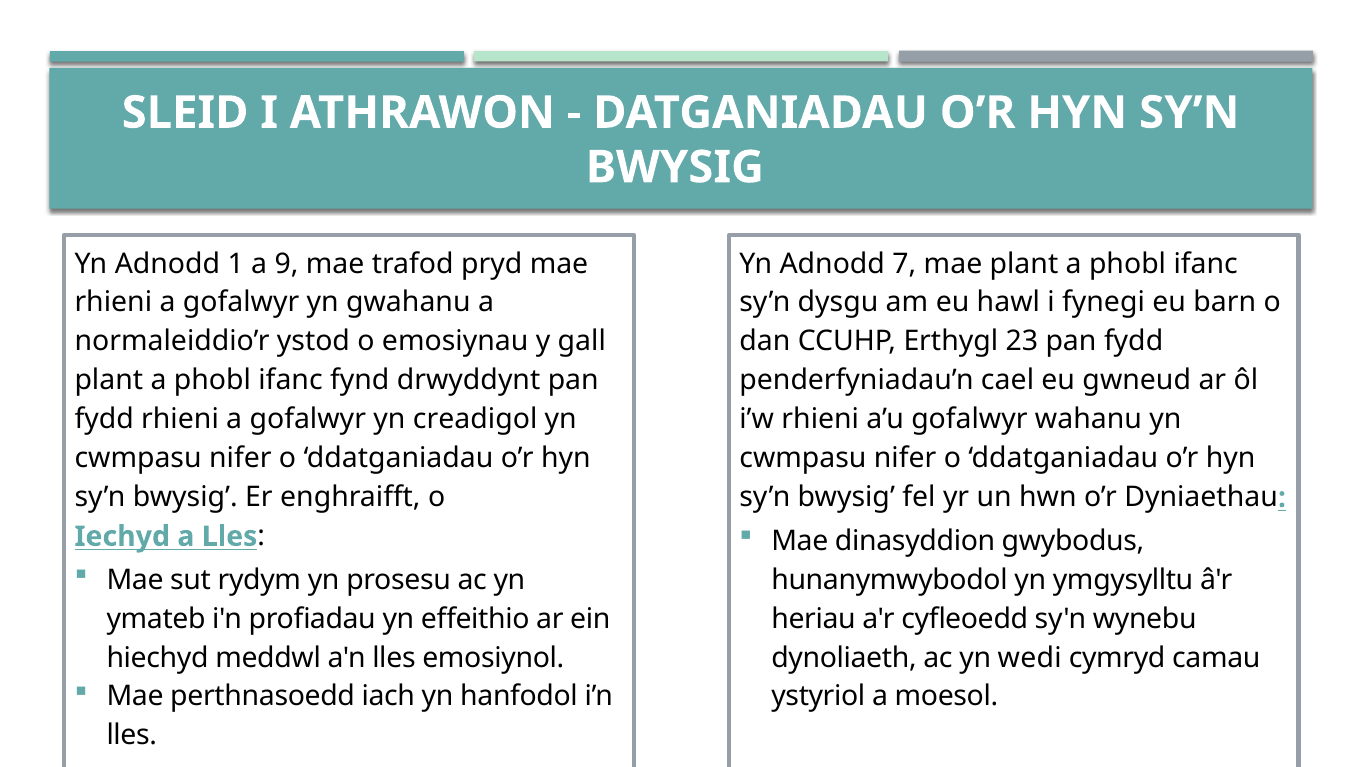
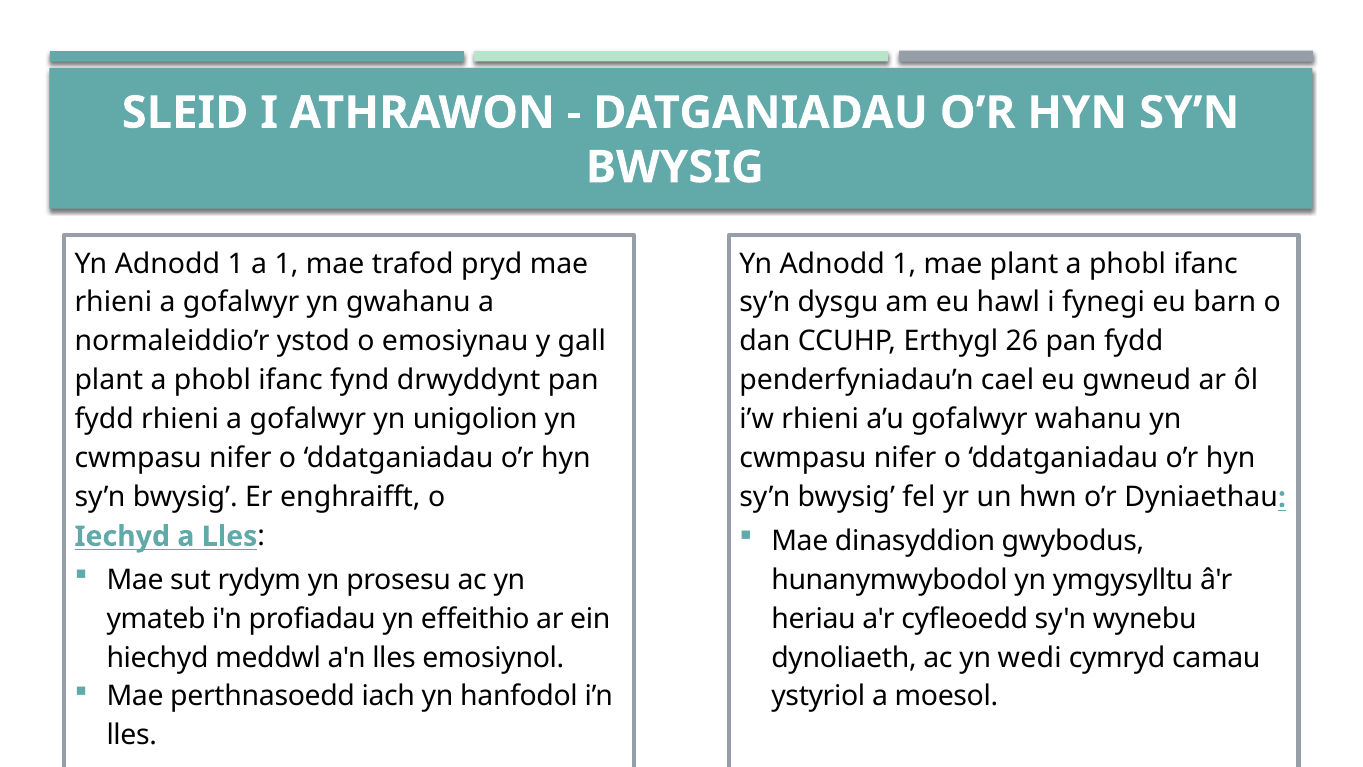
a 9: 9 -> 1
7 at (904, 264): 7 -> 1
23: 23 -> 26
creadigol: creadigol -> unigolion
